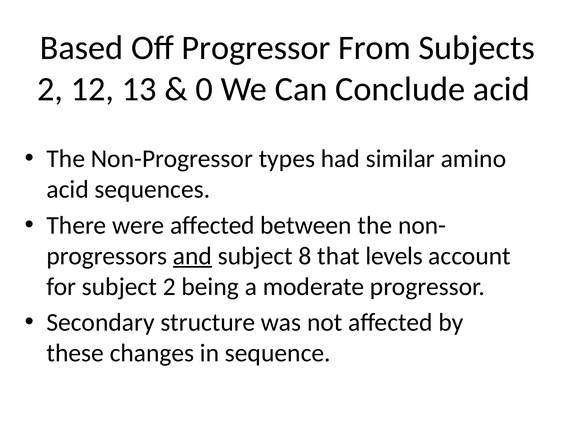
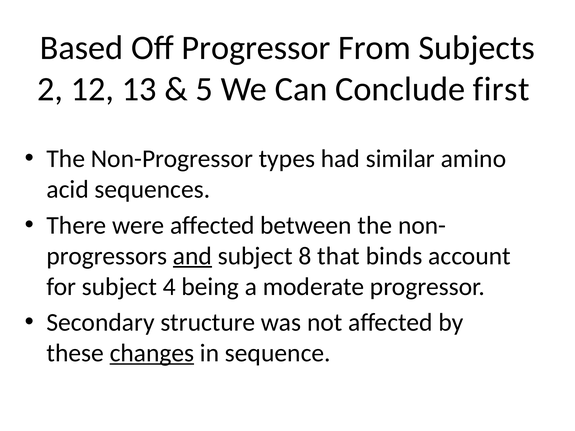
0: 0 -> 5
Conclude acid: acid -> first
levels: levels -> binds
subject 2: 2 -> 4
changes underline: none -> present
